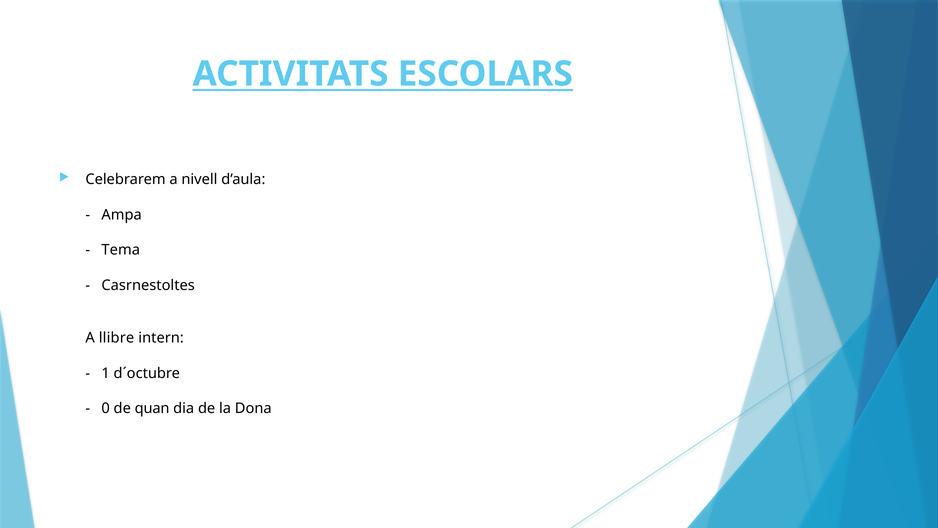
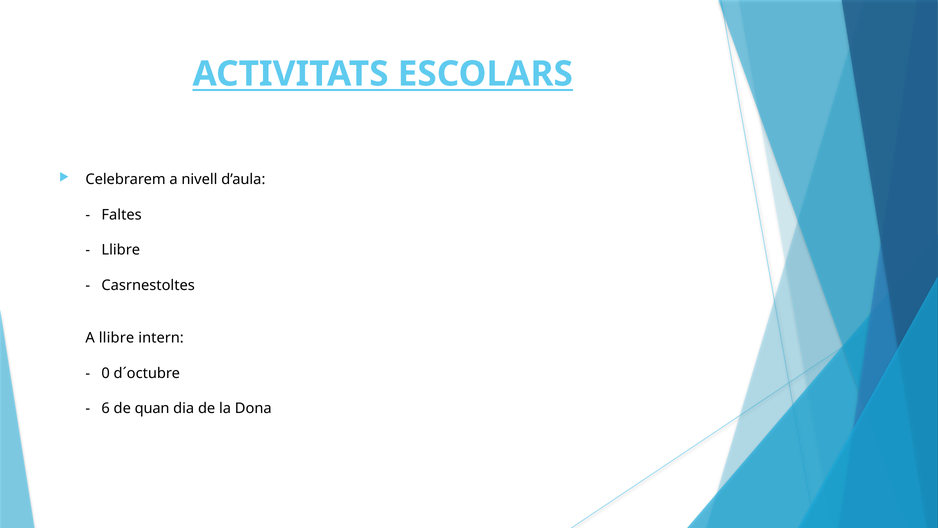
Ampa: Ampa -> Faltes
Tema at (121, 250): Tema -> Llibre
1: 1 -> 0
0: 0 -> 6
